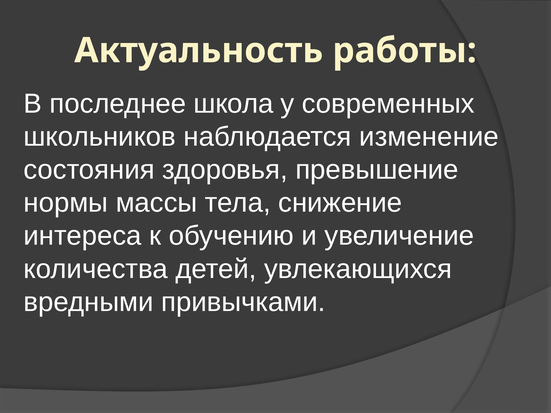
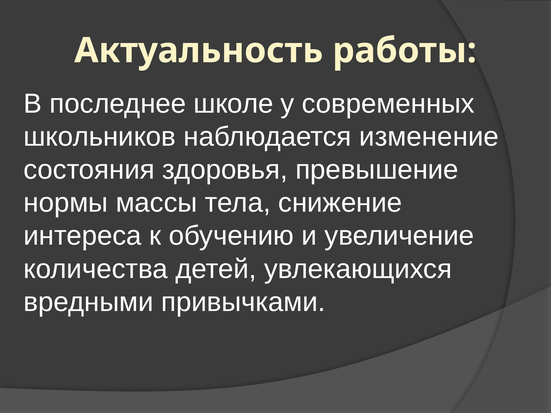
школа: школа -> школе
